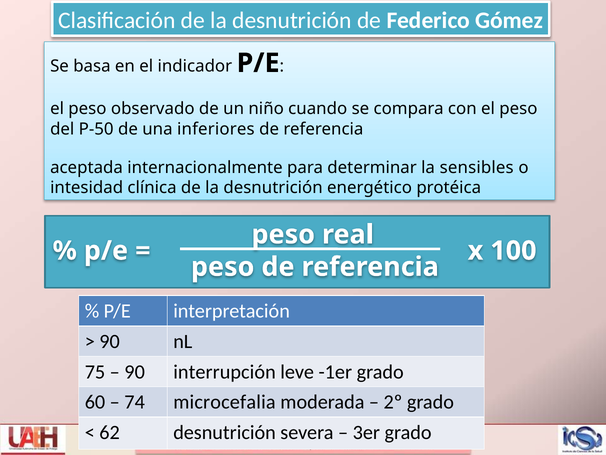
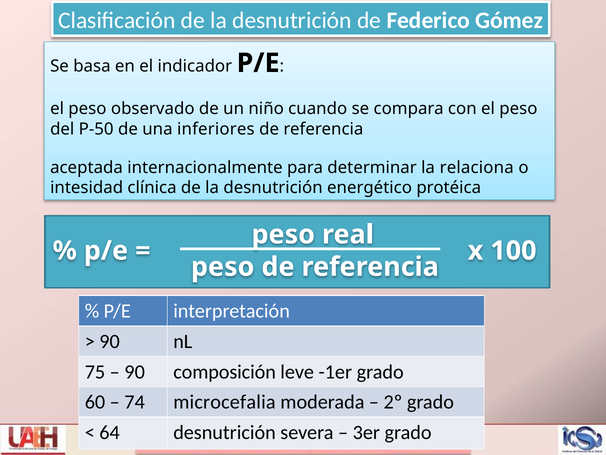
sensibles: sensibles -> relaciona
interrupción: interrupción -> composición
62: 62 -> 64
